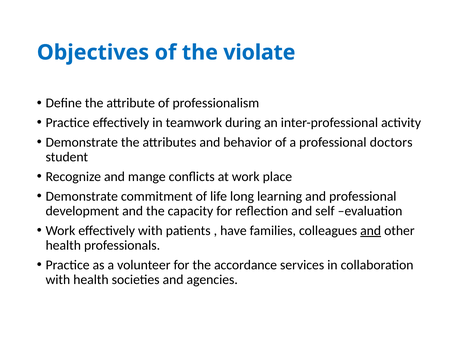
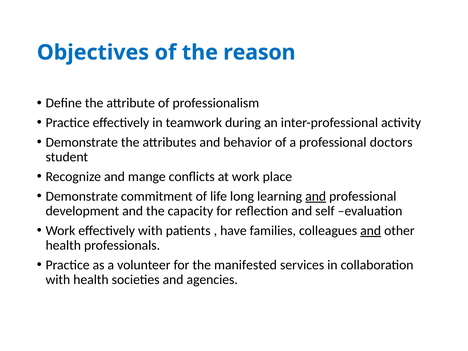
violate: violate -> reason
and at (316, 196) underline: none -> present
accordance: accordance -> manifested
